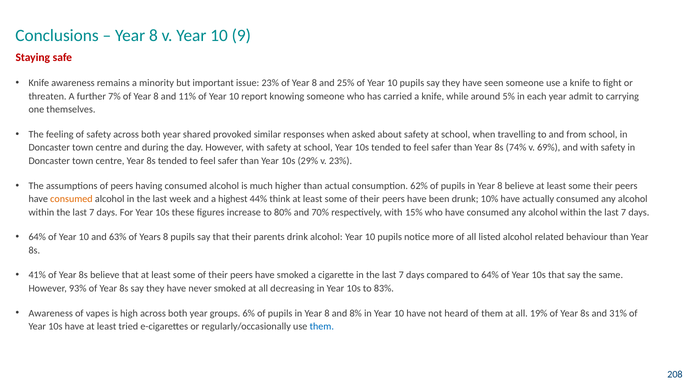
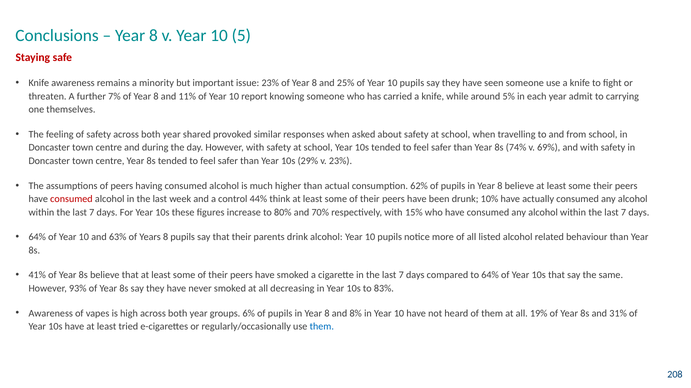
9: 9 -> 5
consumed at (71, 199) colour: orange -> red
highest: highest -> control
